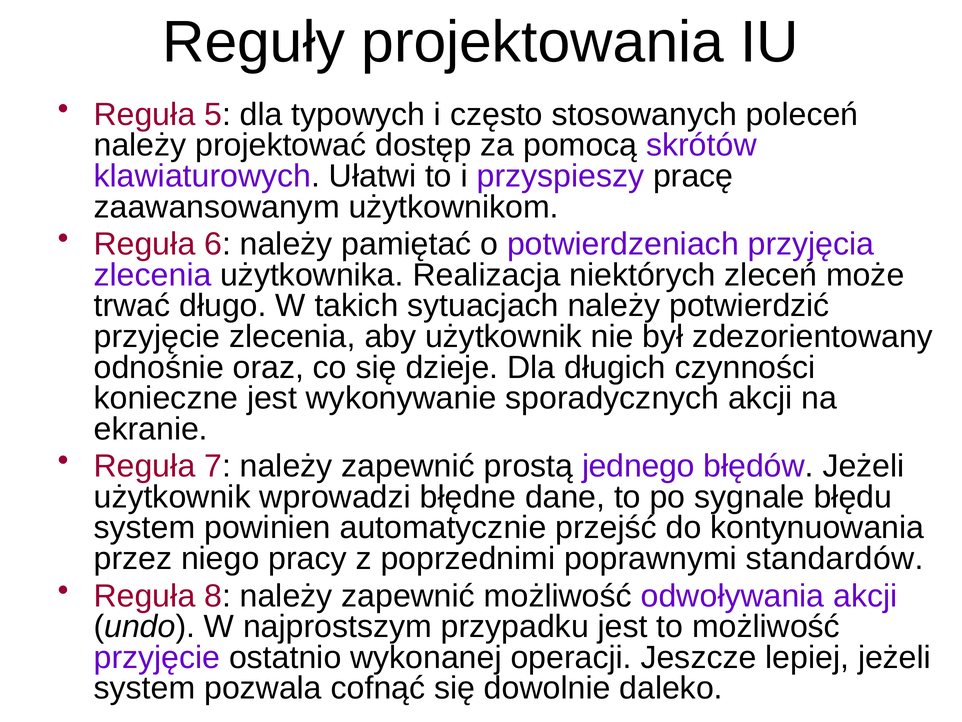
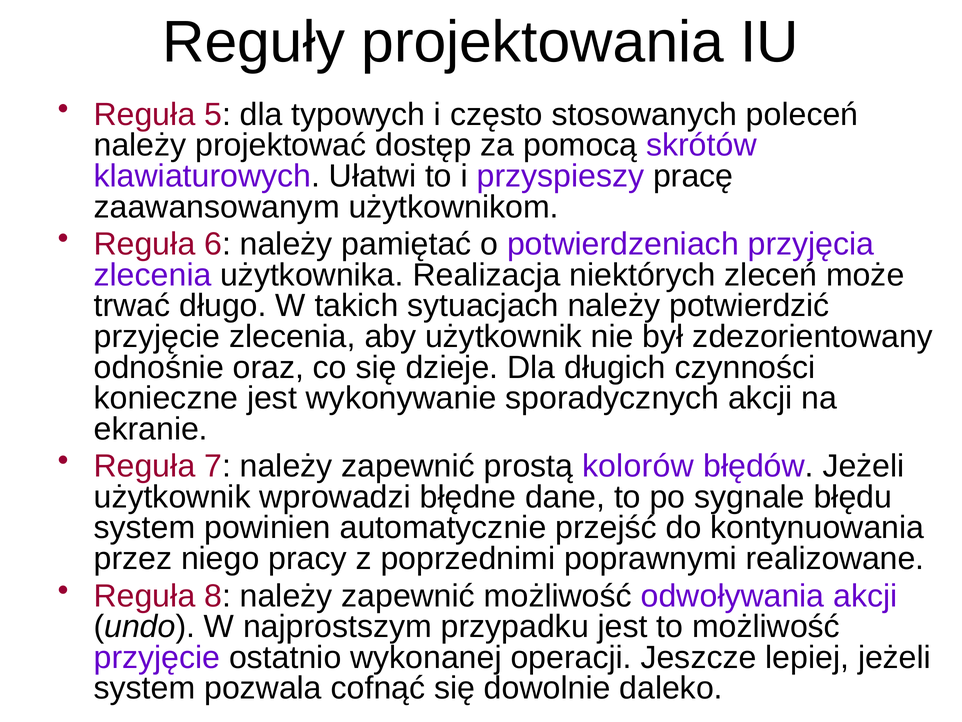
jednego: jednego -> kolorów
standardów: standardów -> realizowane
